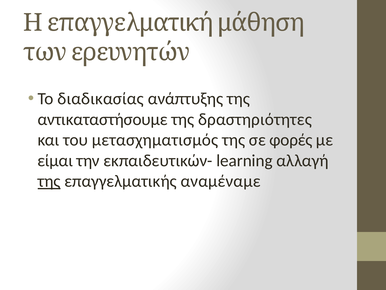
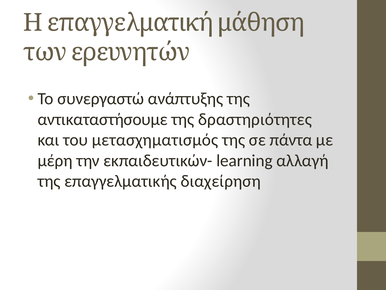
διαδικασίας: διαδικασίας -> συνεργαστώ
φορές: φορές -> πάντα
είμαι: είμαι -> μέρη
της at (49, 181) underline: present -> none
αναμέναμε: αναμέναμε -> διαχείρηση
